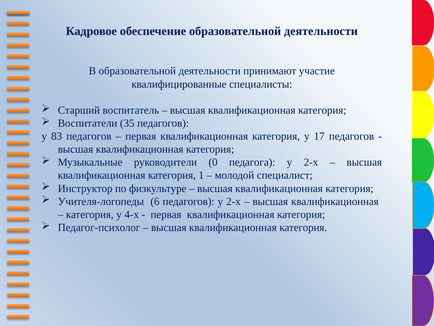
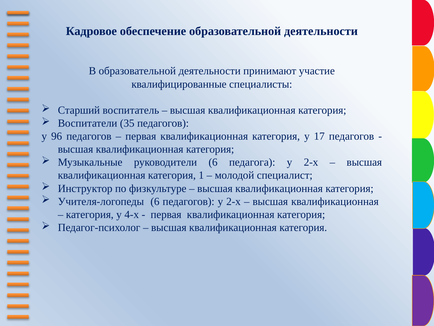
83: 83 -> 96
руководители 0: 0 -> 6
